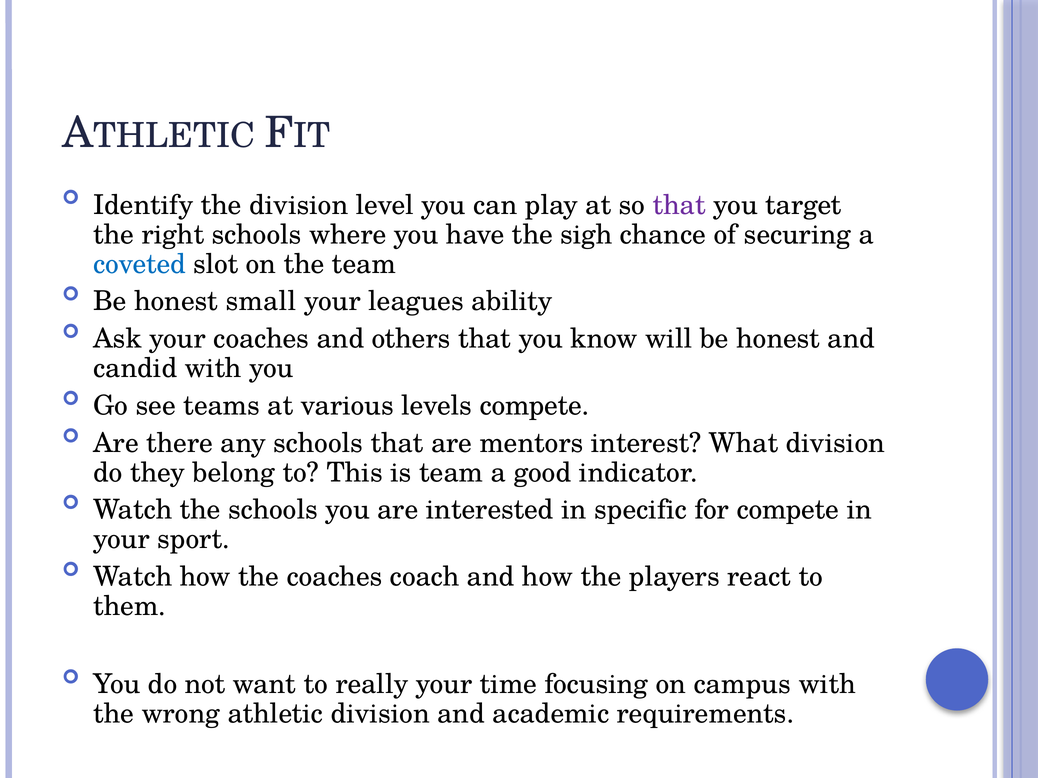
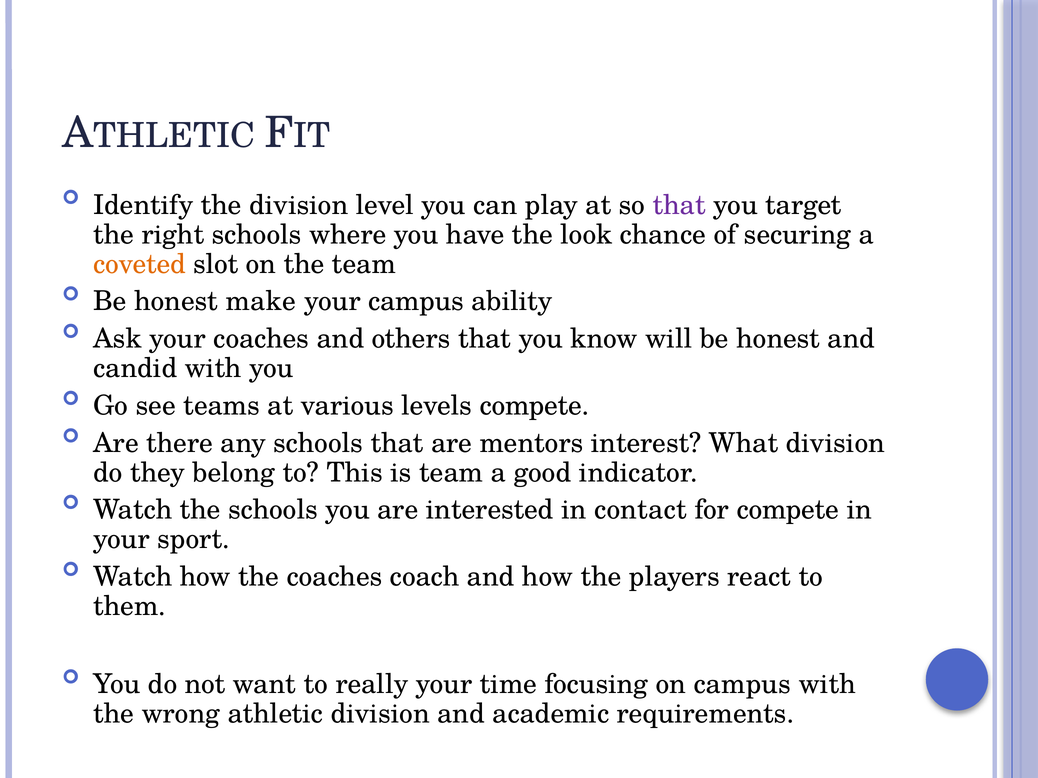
sigh: sigh -> look
coveted colour: blue -> orange
small: small -> make
your leagues: leagues -> campus
specific: specific -> contact
